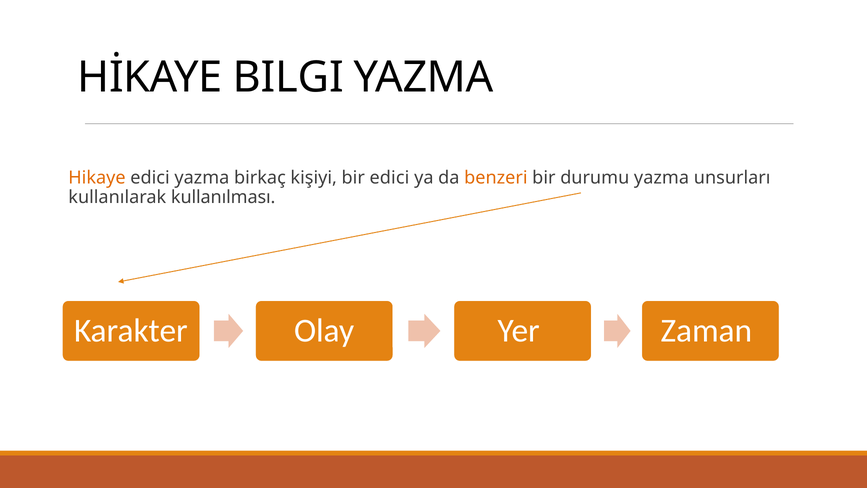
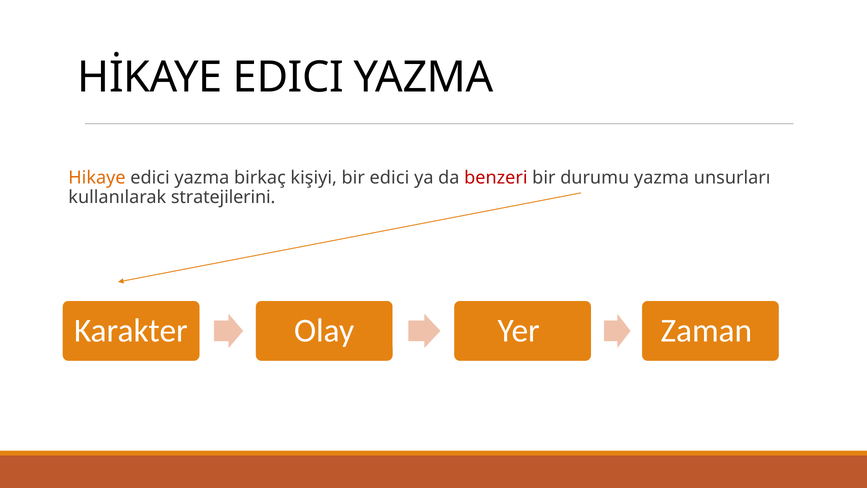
HİKAYE BILGI: BILGI -> EDICI
benzeri colour: orange -> red
kullanılması: kullanılması -> stratejilerini
